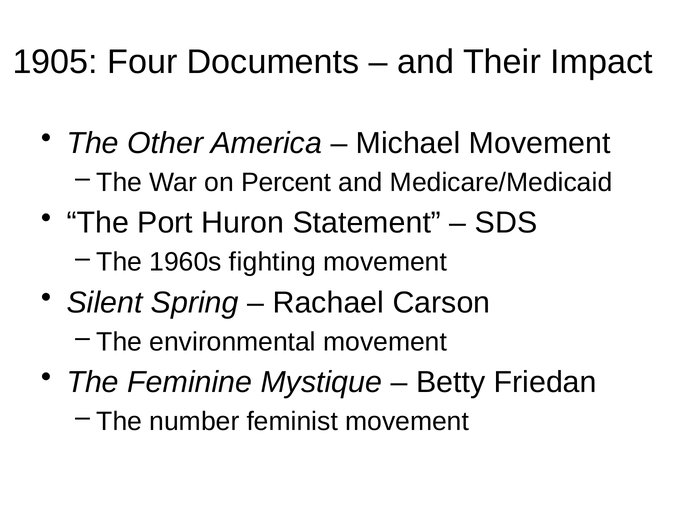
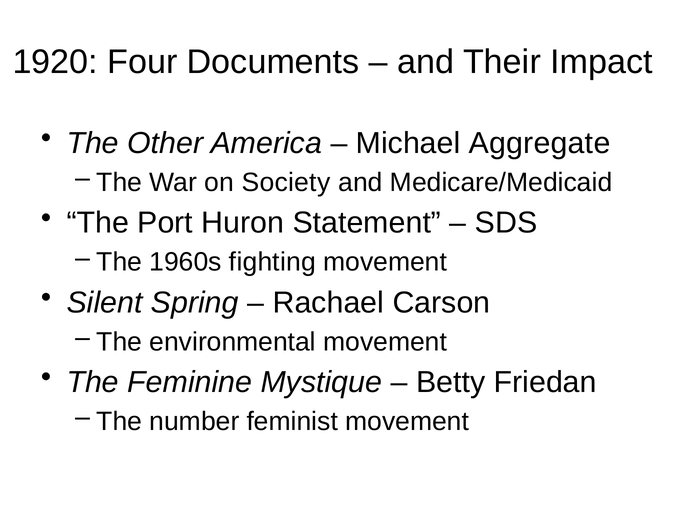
1905: 1905 -> 1920
Michael Movement: Movement -> Aggregate
Percent: Percent -> Society
